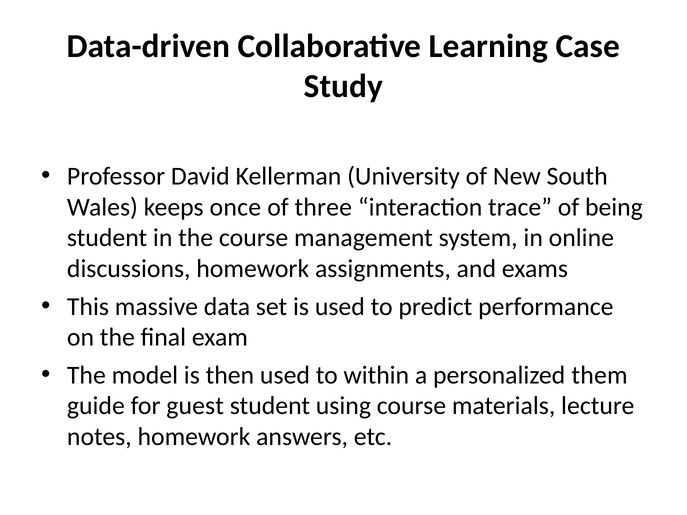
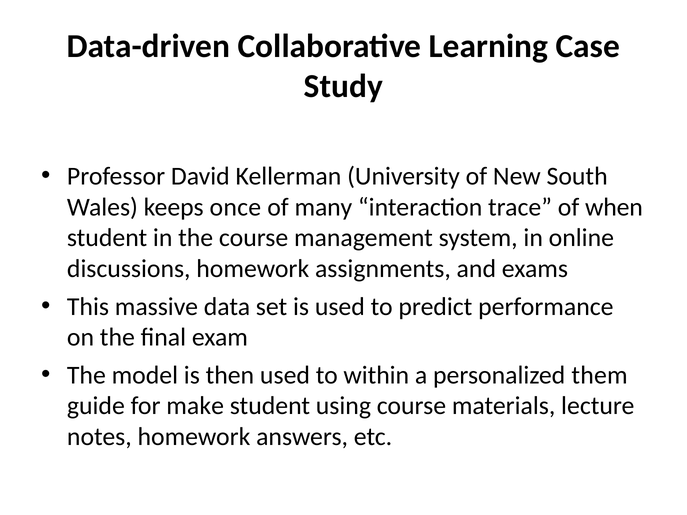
three: three -> many
being: being -> when
guest: guest -> make
